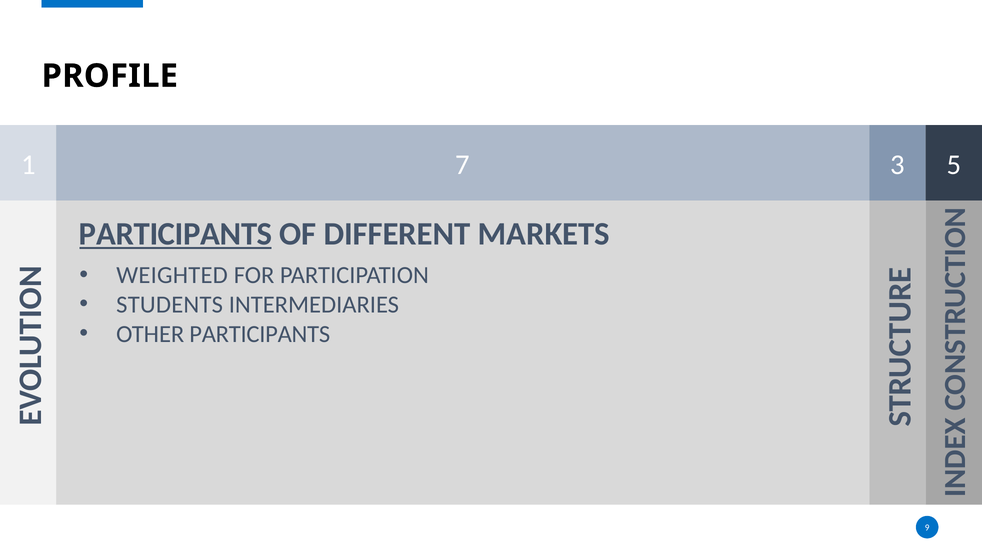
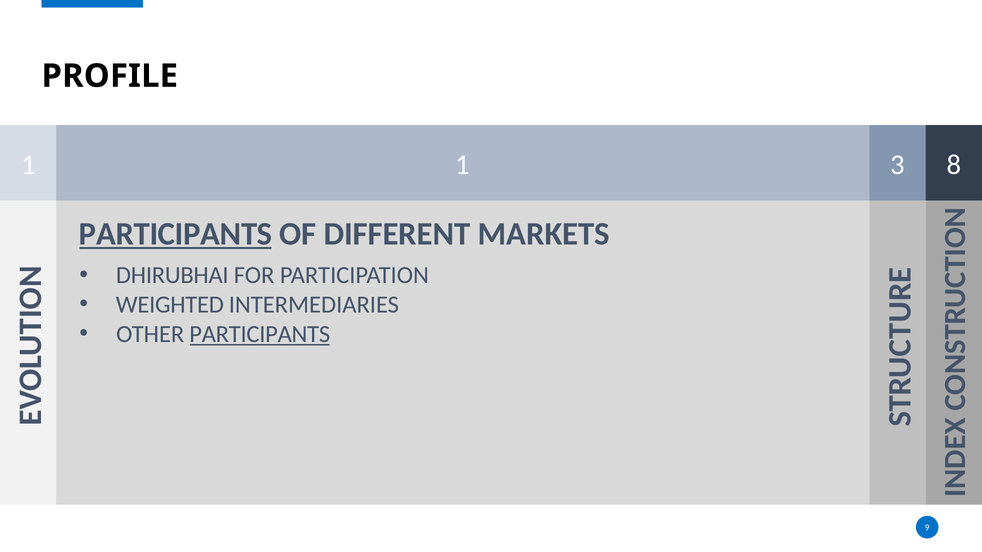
1 7: 7 -> 1
5: 5 -> 8
WEIGHTED: WEIGHTED -> DHIRUBHAI
STUDENTS: STUDENTS -> WEIGHTED
PARTICIPANTS at (260, 334) underline: none -> present
